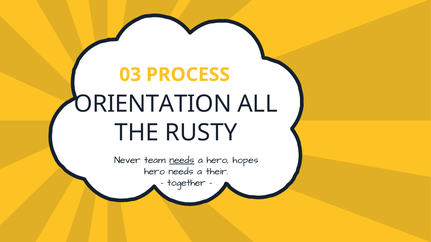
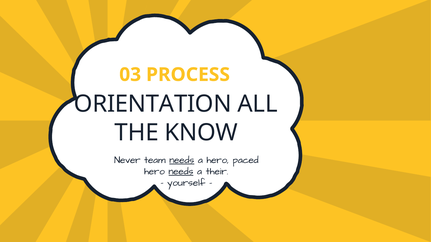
RUSTY: RUSTY -> KNOW
hopes: hopes -> paced
needs at (181, 172) underline: none -> present
together: together -> yourself
